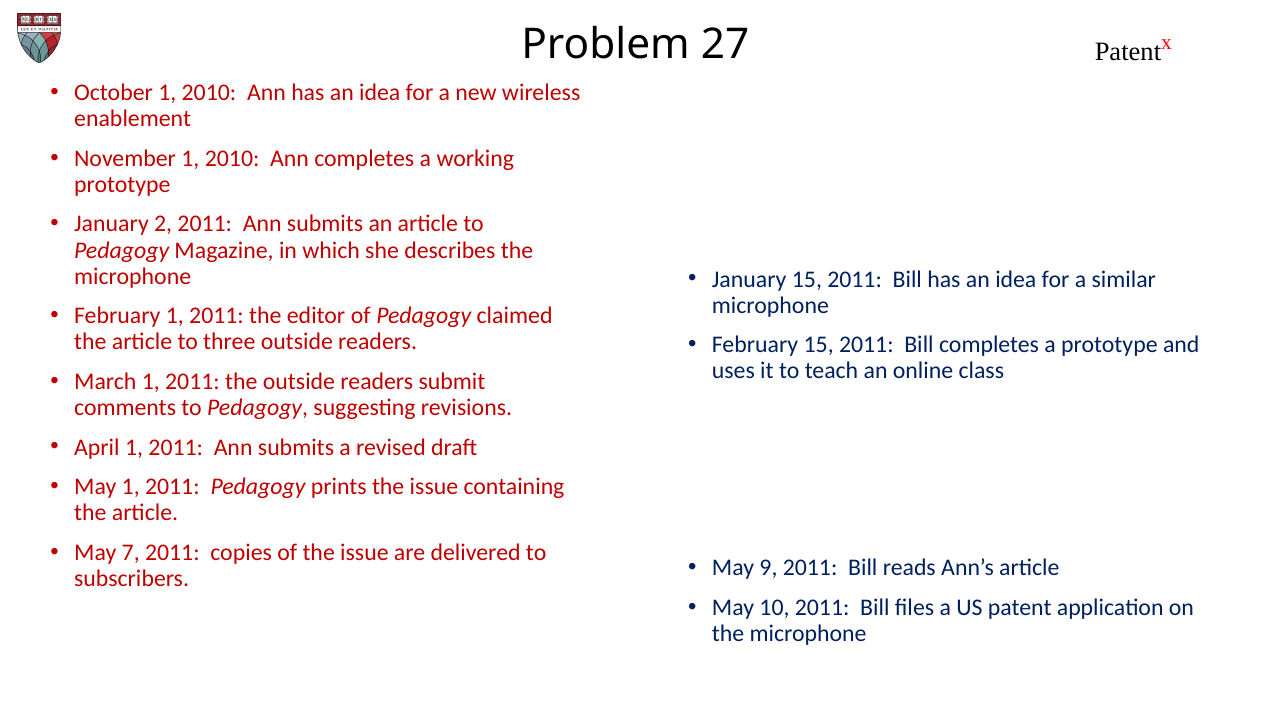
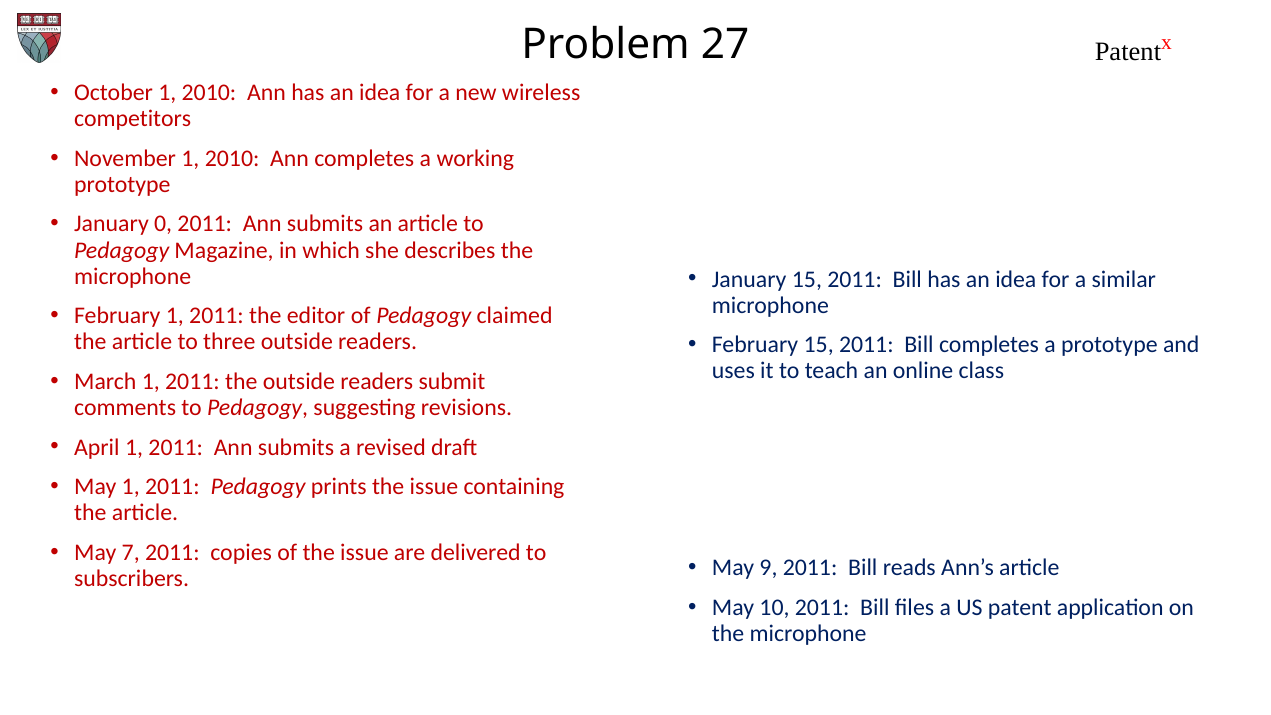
enablement: enablement -> competitors
2: 2 -> 0
